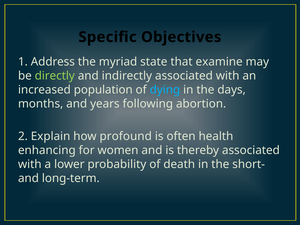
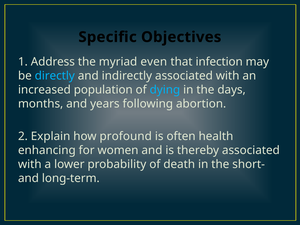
state: state -> even
examine: examine -> infection
directly colour: light green -> light blue
